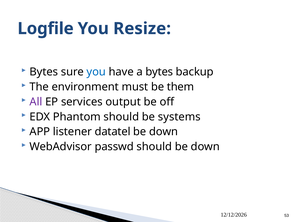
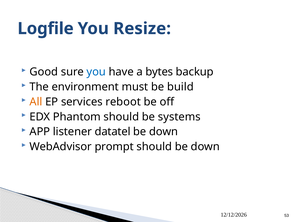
Bytes at (44, 72): Bytes -> Good
them: them -> build
All colour: purple -> orange
output: output -> reboot
passwd: passwd -> prompt
